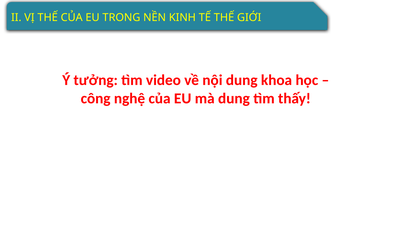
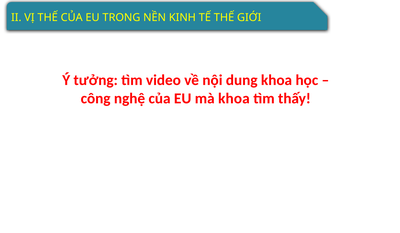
mà dung: dung -> khoa
